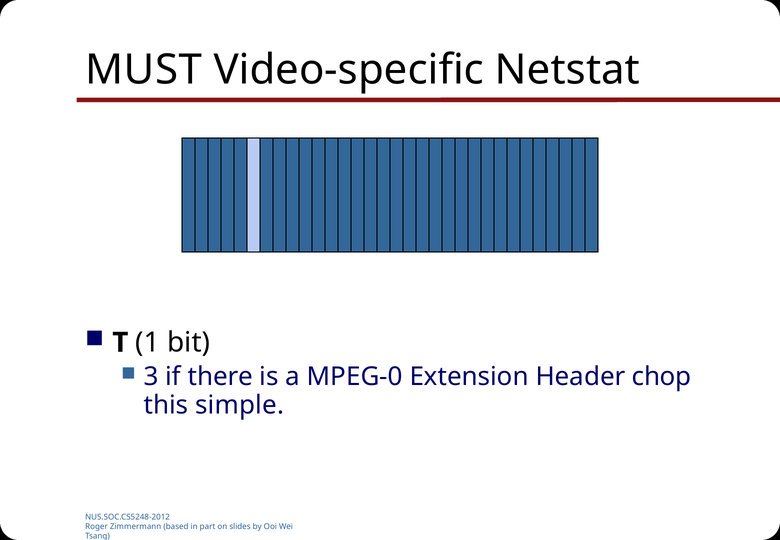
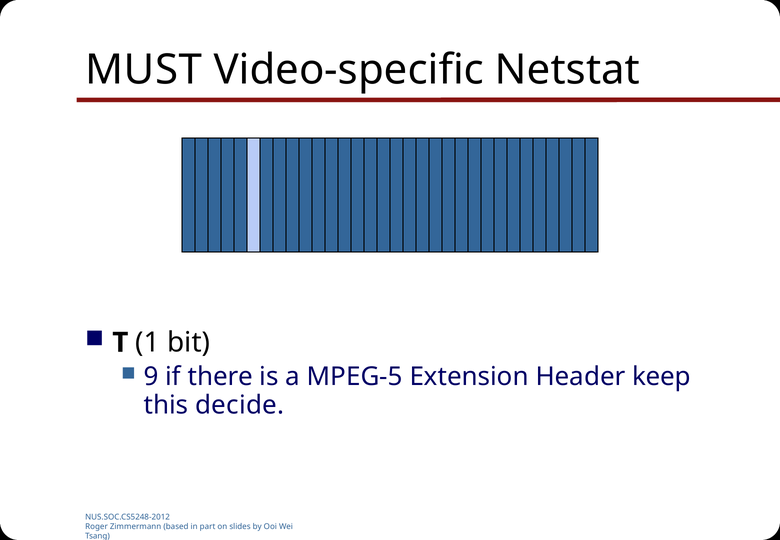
3: 3 -> 9
MPEG-0: MPEG-0 -> MPEG-5
chop: chop -> keep
simple: simple -> decide
